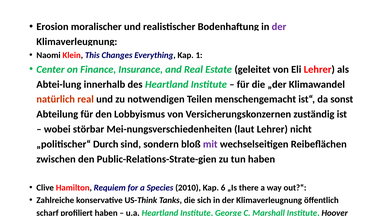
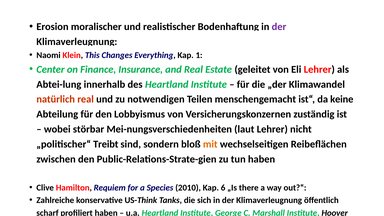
sonst: sonst -> keine
Durch: Durch -> Treibt
mit colour: purple -> orange
